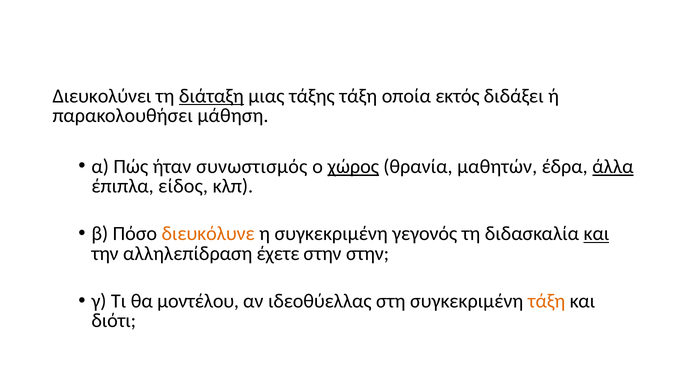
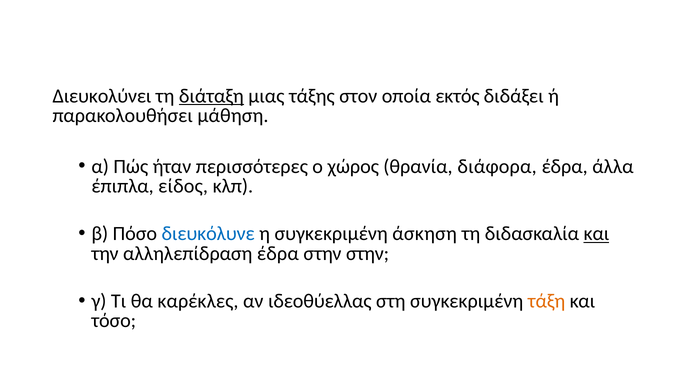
τάξης τάξη: τάξη -> στον
συνωστισμός: συνωστισμός -> περισσότερες
χώρος underline: present -> none
μαθητών: μαθητών -> διάφορα
άλλα underline: present -> none
διευκόλυνε colour: orange -> blue
γεγονός: γεγονός -> άσκηση
αλληλεπίδραση έχετε: έχετε -> έδρα
μοντέλου: μοντέλου -> καρέκλες
διότι: διότι -> τόσο
